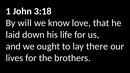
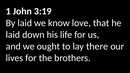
3:18: 3:18 -> 3:19
By will: will -> laid
